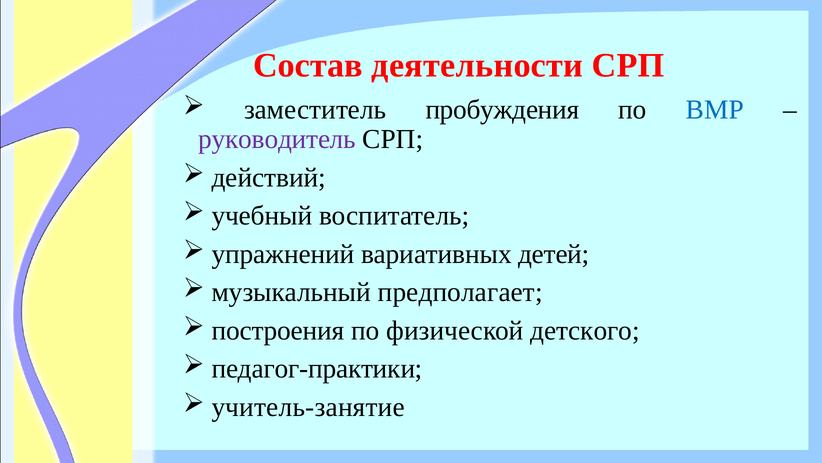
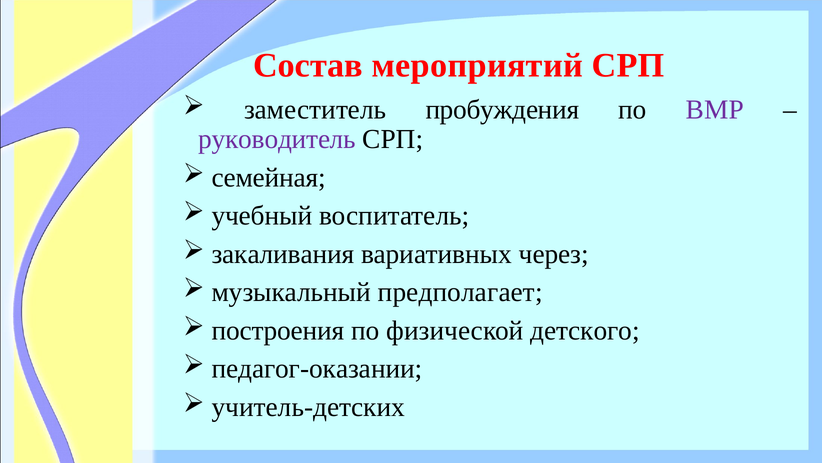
деятельности: деятельности -> мероприятий
ВМР colour: blue -> purple
действий: действий -> семейная
упражнений: упражнений -> закаливания
детей: детей -> через
педагог-практики: педагог-практики -> педагог-оказании
учитель-занятие: учитель-занятие -> учитель-детских
